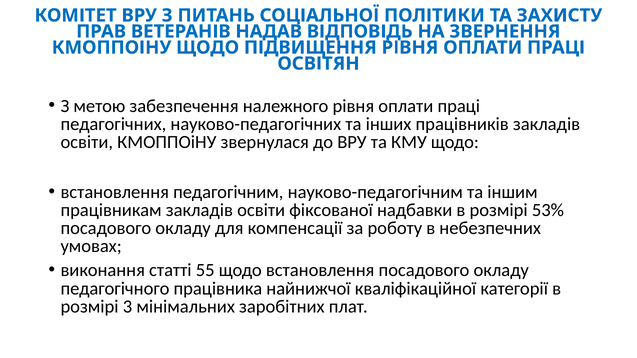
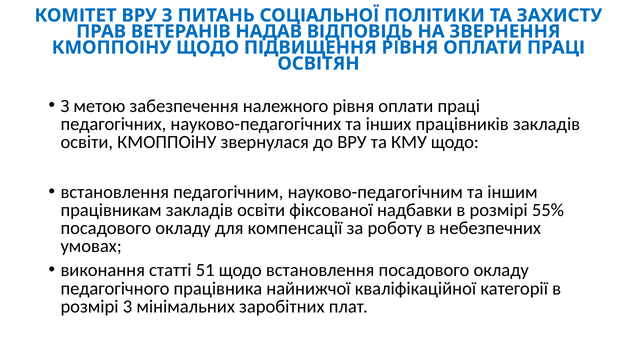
53%: 53% -> 55%
55: 55 -> 51
